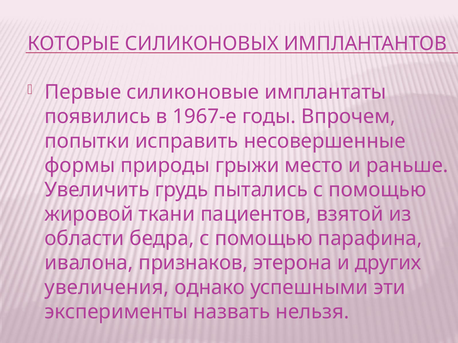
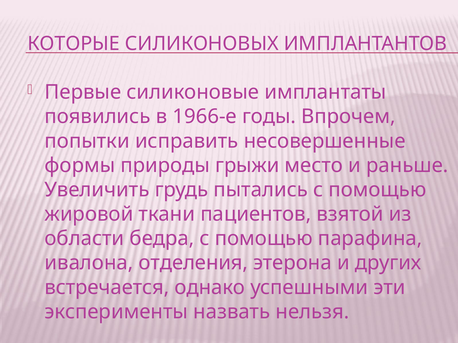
1967-е: 1967-е -> 1966-е
признаков: признаков -> отделения
увеличения: увеличения -> встречается
